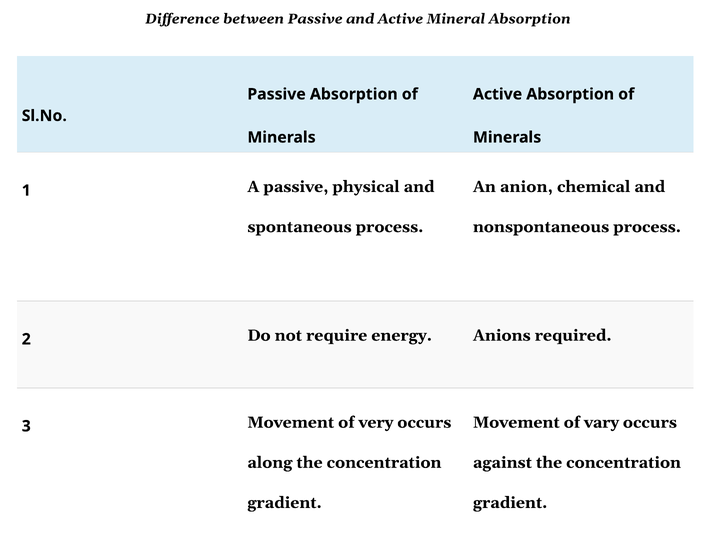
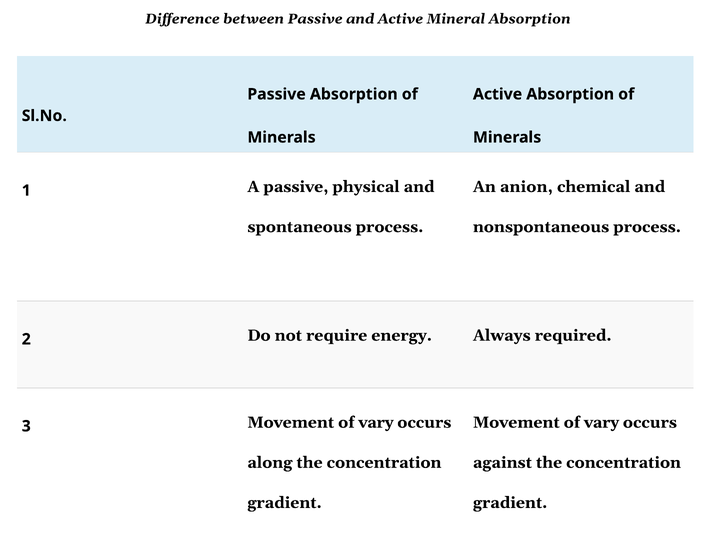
Anions: Anions -> Always
3 Movement of very: very -> vary
